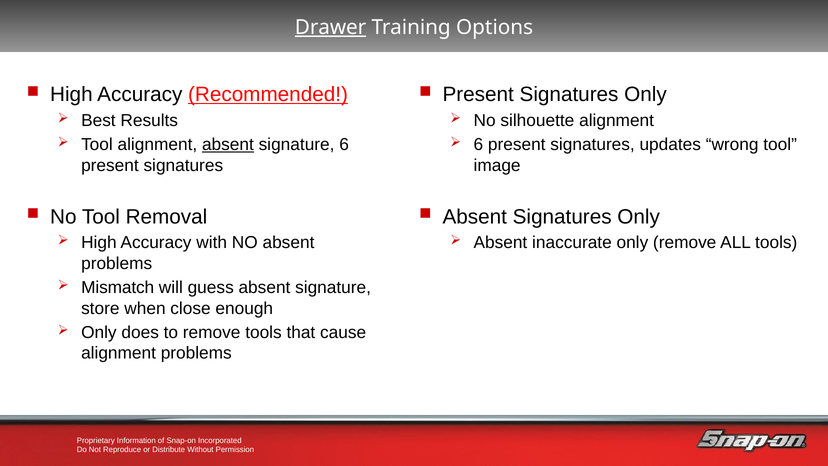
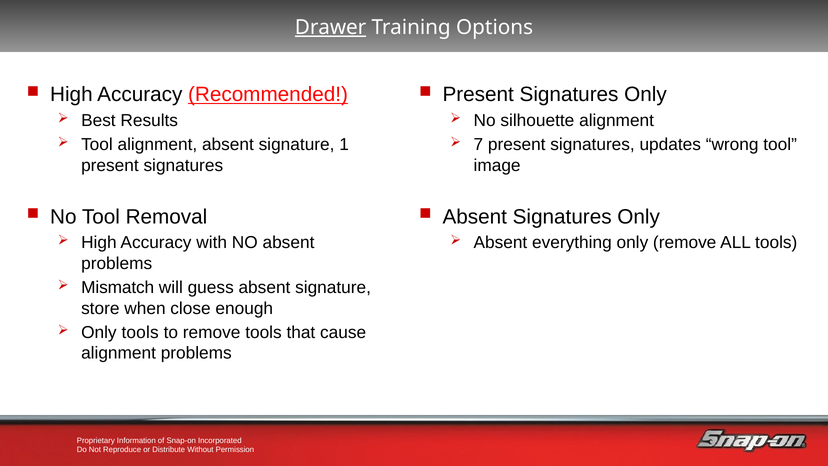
absent at (228, 145) underline: present -> none
signature 6: 6 -> 1
6 at (478, 145): 6 -> 7
inaccurate: inaccurate -> everything
Only does: does -> tools
